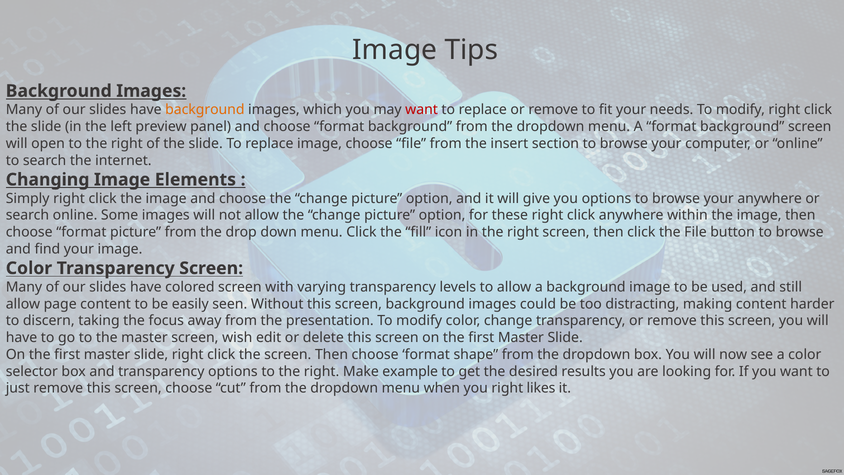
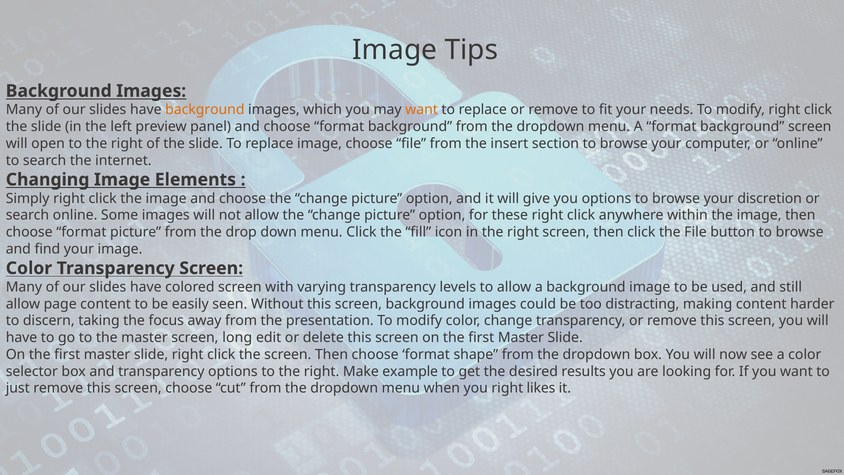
want at (422, 110) colour: red -> orange
your anywhere: anywhere -> discretion
wish: wish -> long
